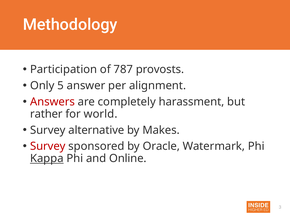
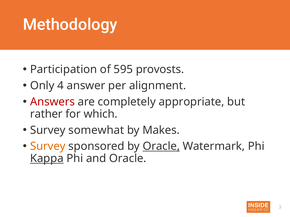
787: 787 -> 595
5: 5 -> 4
harassment: harassment -> appropriate
world: world -> which
alternative: alternative -> somewhat
Survey at (48, 147) colour: red -> orange
Oracle at (161, 147) underline: none -> present
and Online: Online -> Oracle
